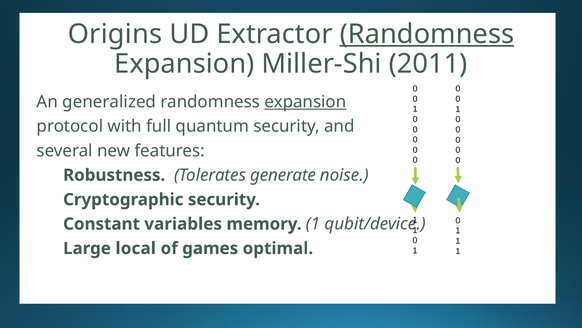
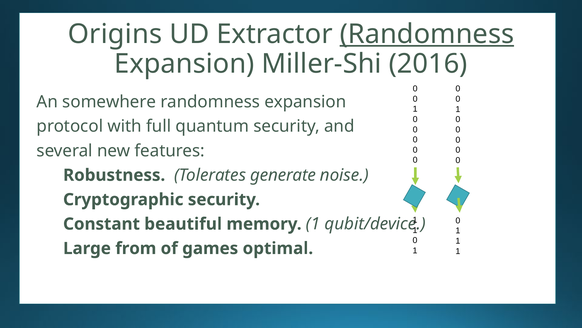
2011: 2011 -> 2016
generalized: generalized -> somewhere
expansion at (305, 102) underline: present -> none
variables: variables -> beautiful
local: local -> from
